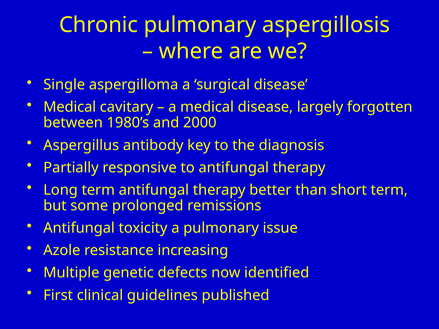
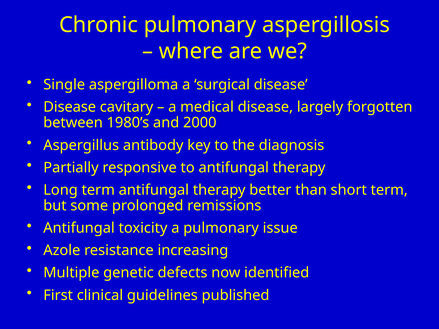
Medical at (70, 107): Medical -> Disease
